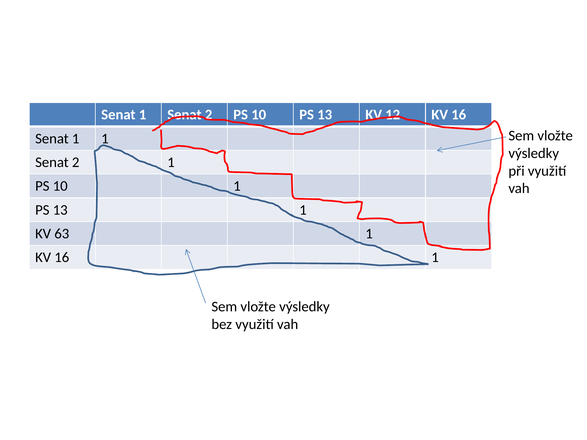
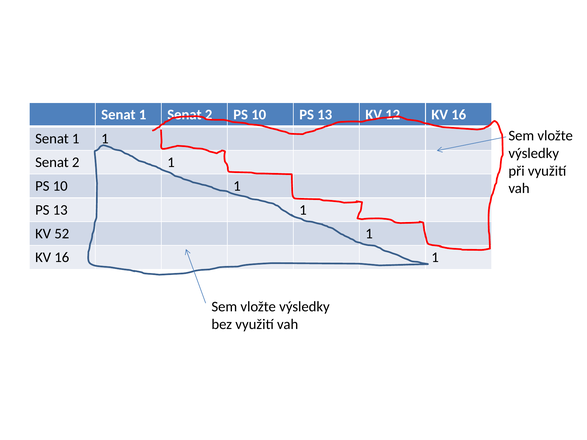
63: 63 -> 52
